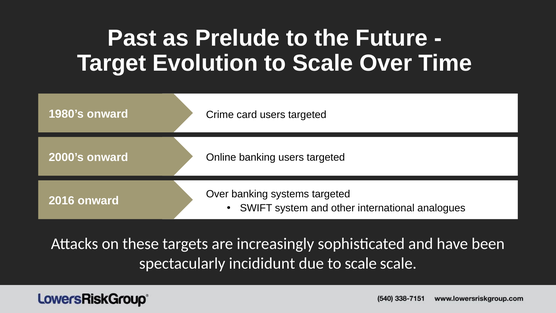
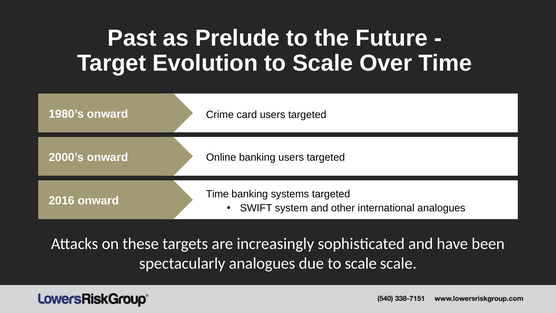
Over at (217, 194): Over -> Time
spectacularly incididunt: incididunt -> analogues
